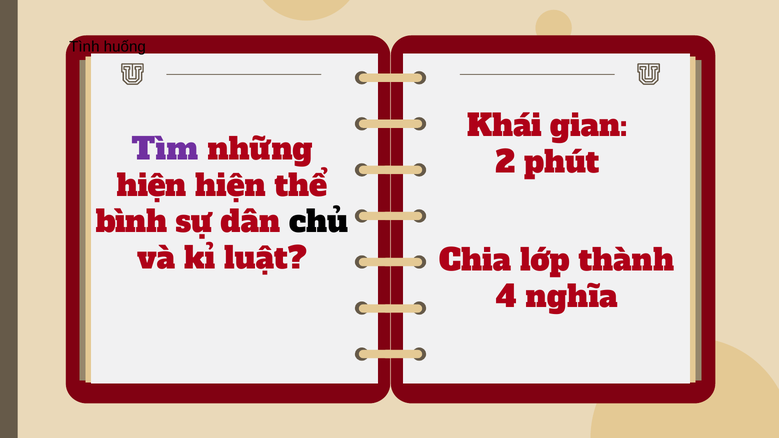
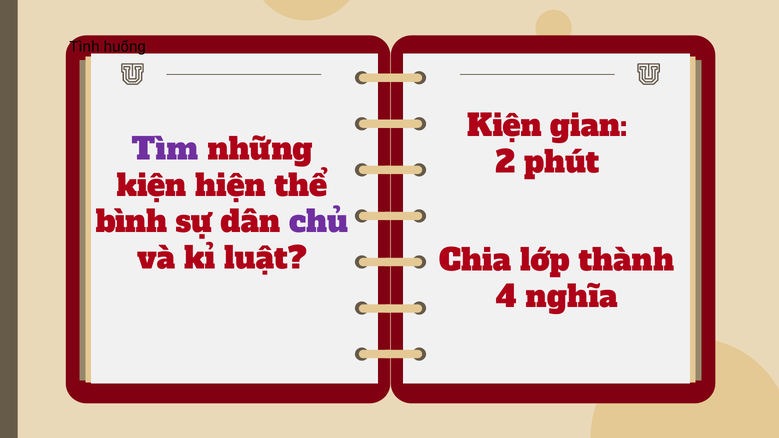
Khái at (505, 127): Khái -> Kiện
hiện at (152, 186): hiện -> kiện
chủ colour: black -> purple
